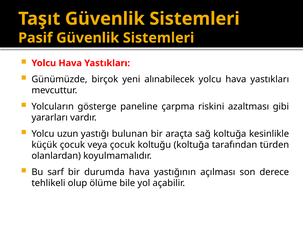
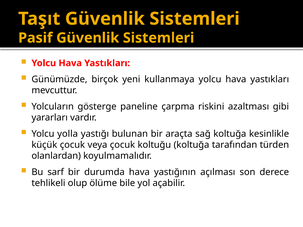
alınabilecek: alınabilecek -> kullanmaya
uzun: uzun -> yolla
